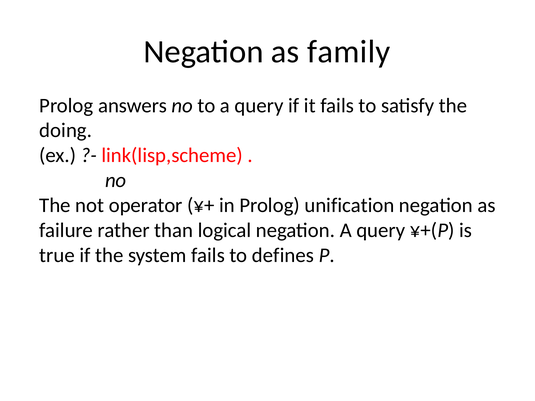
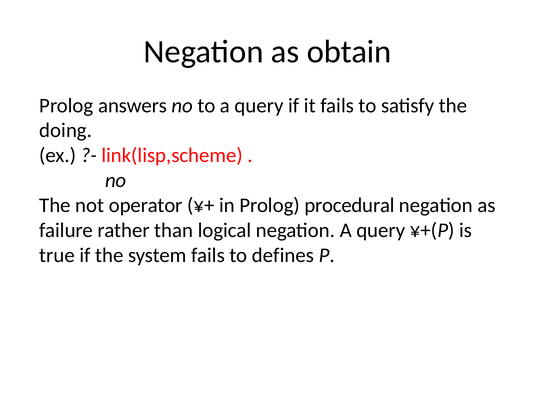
family: family -> obtain
unification: unification -> procedural
